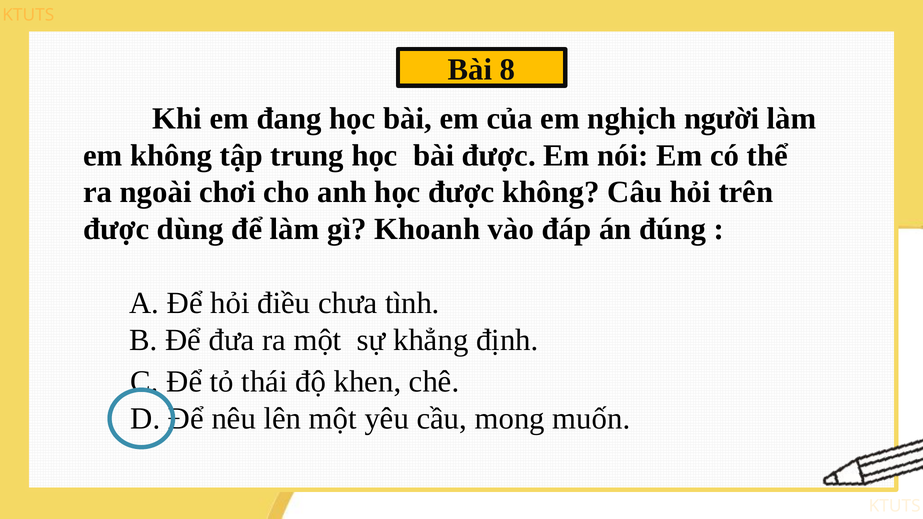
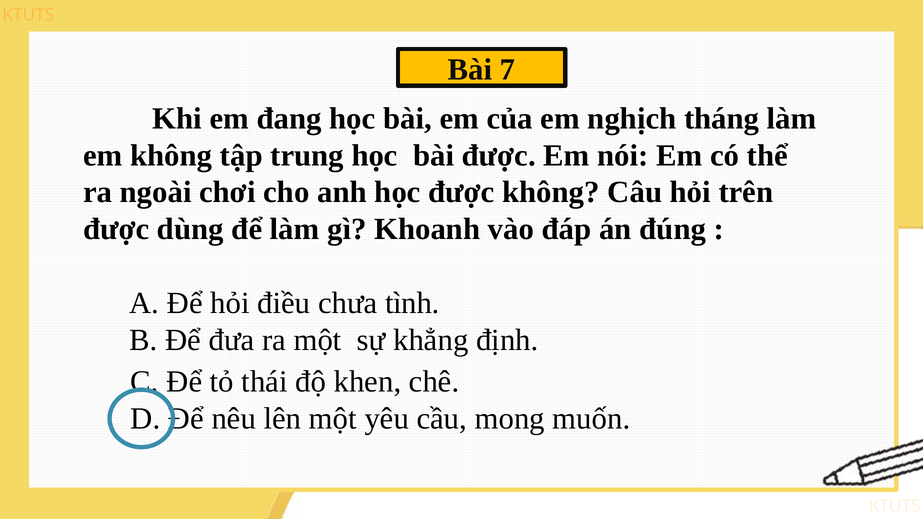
8: 8 -> 7
người: người -> tháng
